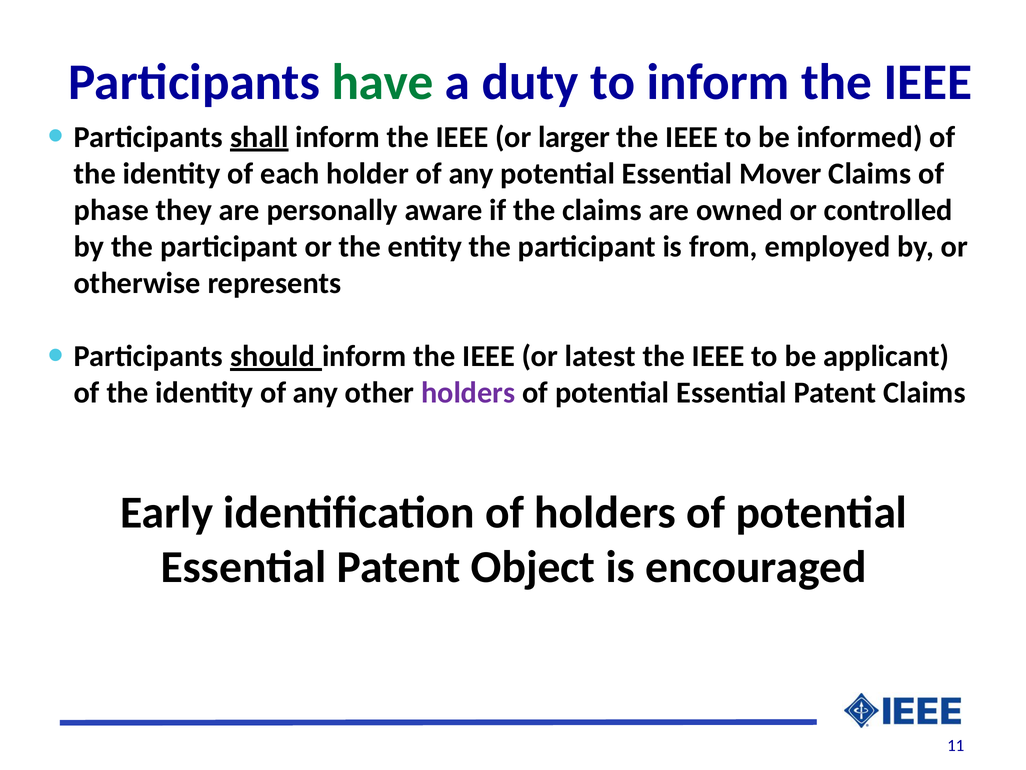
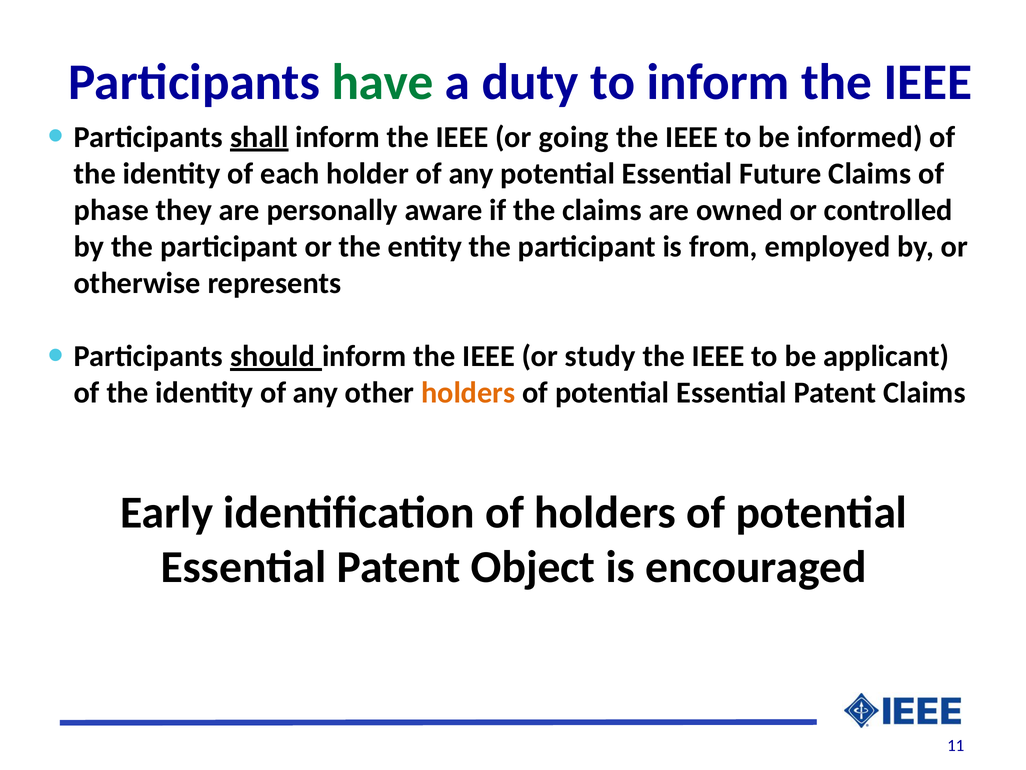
larger: larger -> going
Mover: Mover -> Future
latest: latest -> study
holders at (468, 393) colour: purple -> orange
